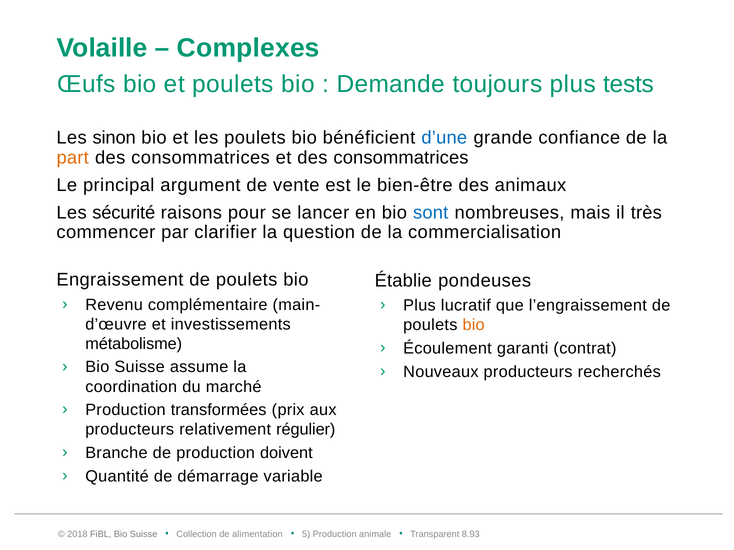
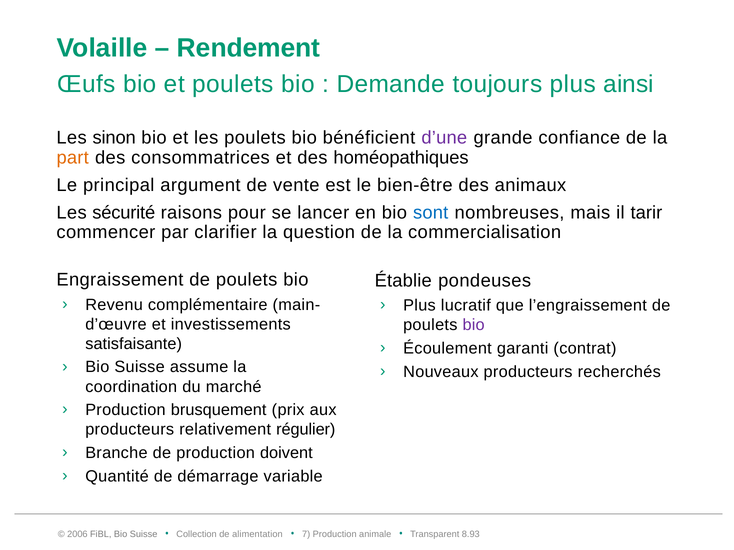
Complexes: Complexes -> Rendement
tests: tests -> ainsi
d’une colour: blue -> purple
et des consommatrices: consommatrices -> homéopathiques
très: très -> tarir
bio at (474, 325) colour: orange -> purple
métabolisme: métabolisme -> satisfaisante
transformées: transformées -> brusquement
2018: 2018 -> 2006
5: 5 -> 7
